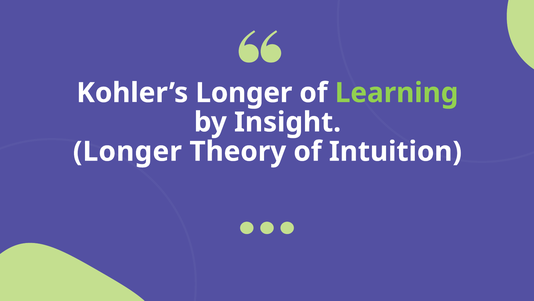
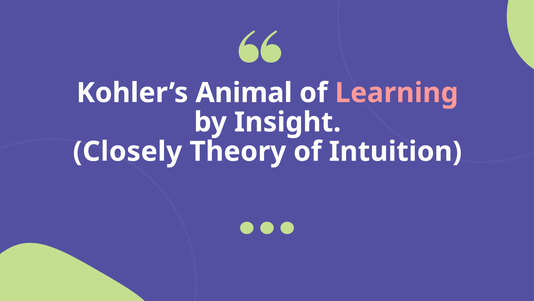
Kohler’s Longer: Longer -> Animal
Learning colour: light green -> pink
Longer at (127, 151): Longer -> Closely
